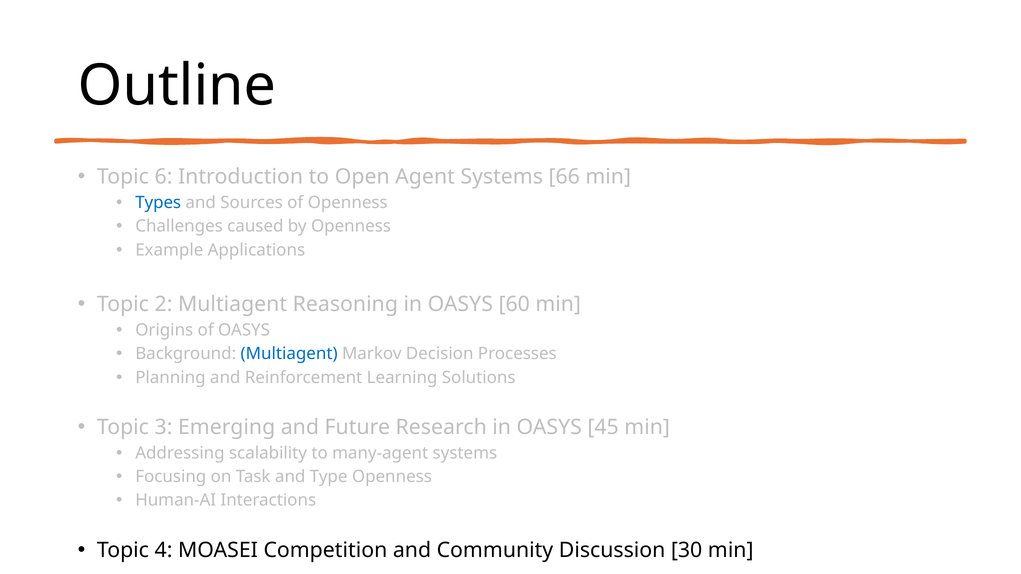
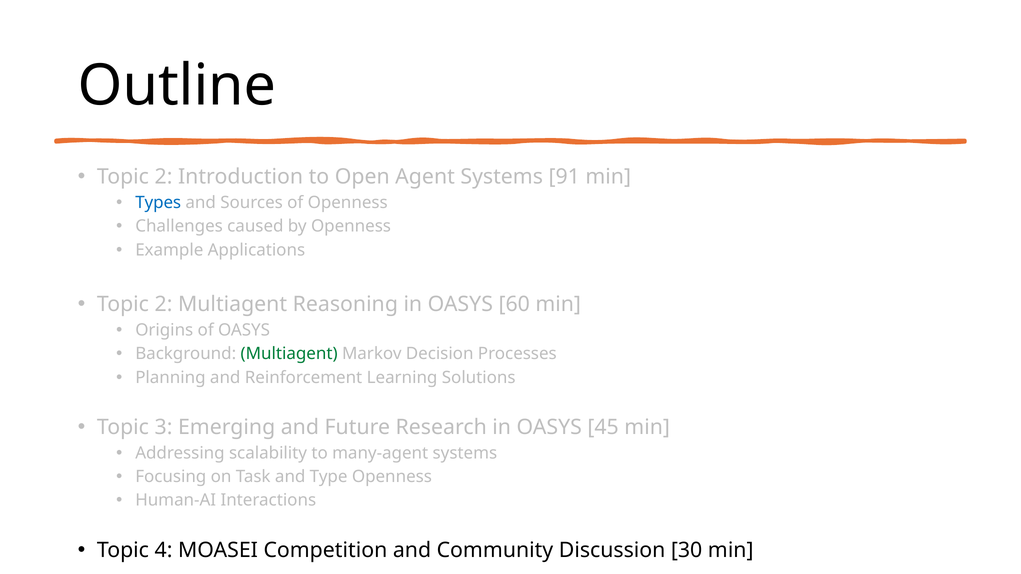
6 at (163, 177): 6 -> 2
66: 66 -> 91
Multiagent at (289, 354) colour: blue -> green
